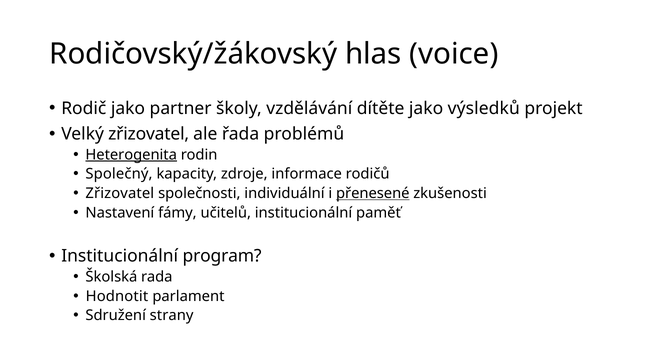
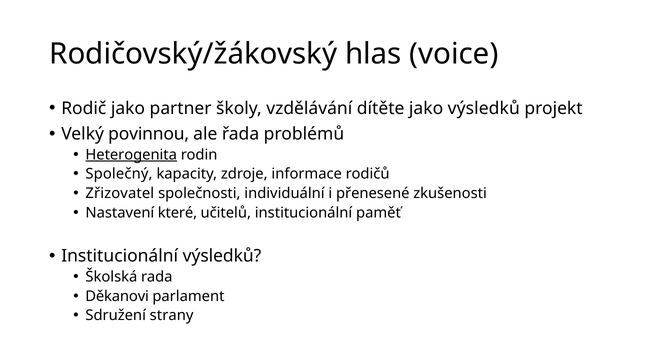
Velký zřizovatel: zřizovatel -> povinnou
přenesené underline: present -> none
fámy: fámy -> které
Institucionální program: program -> výsledků
Hodnotit: Hodnotit -> Děkanovi
